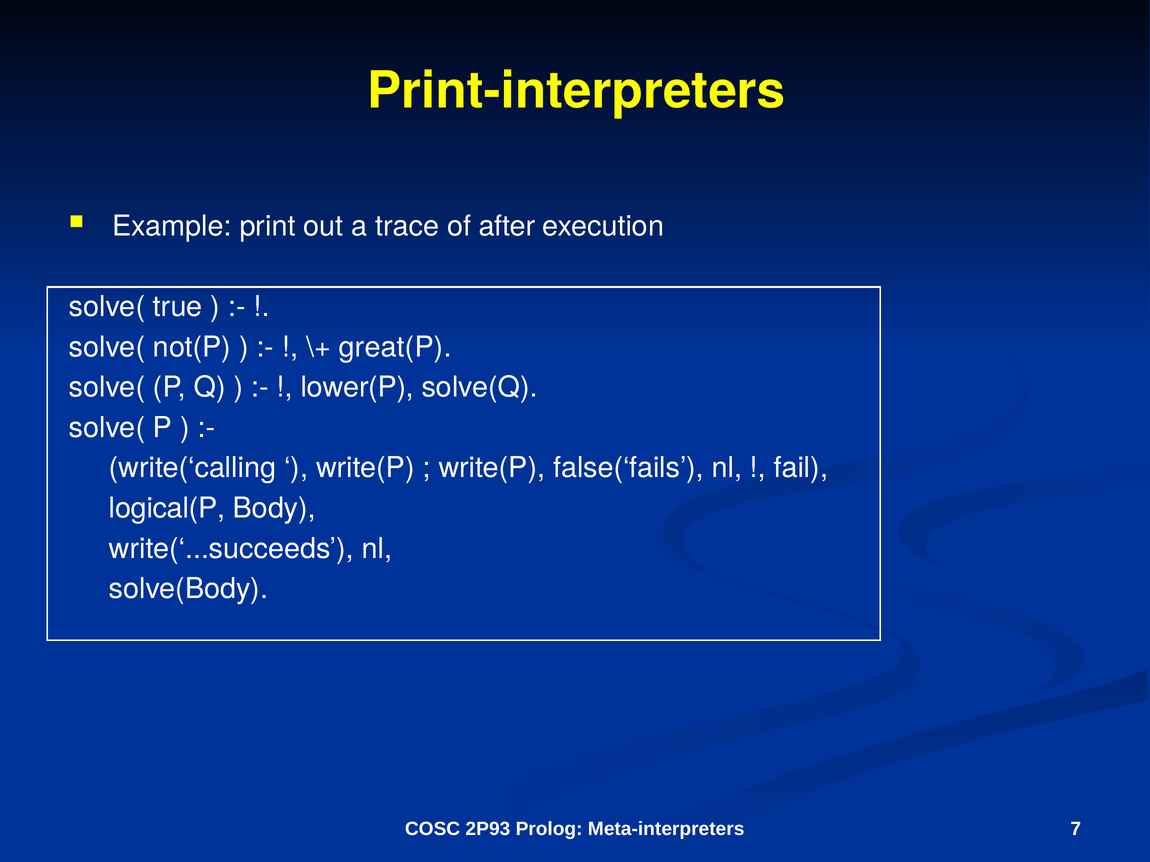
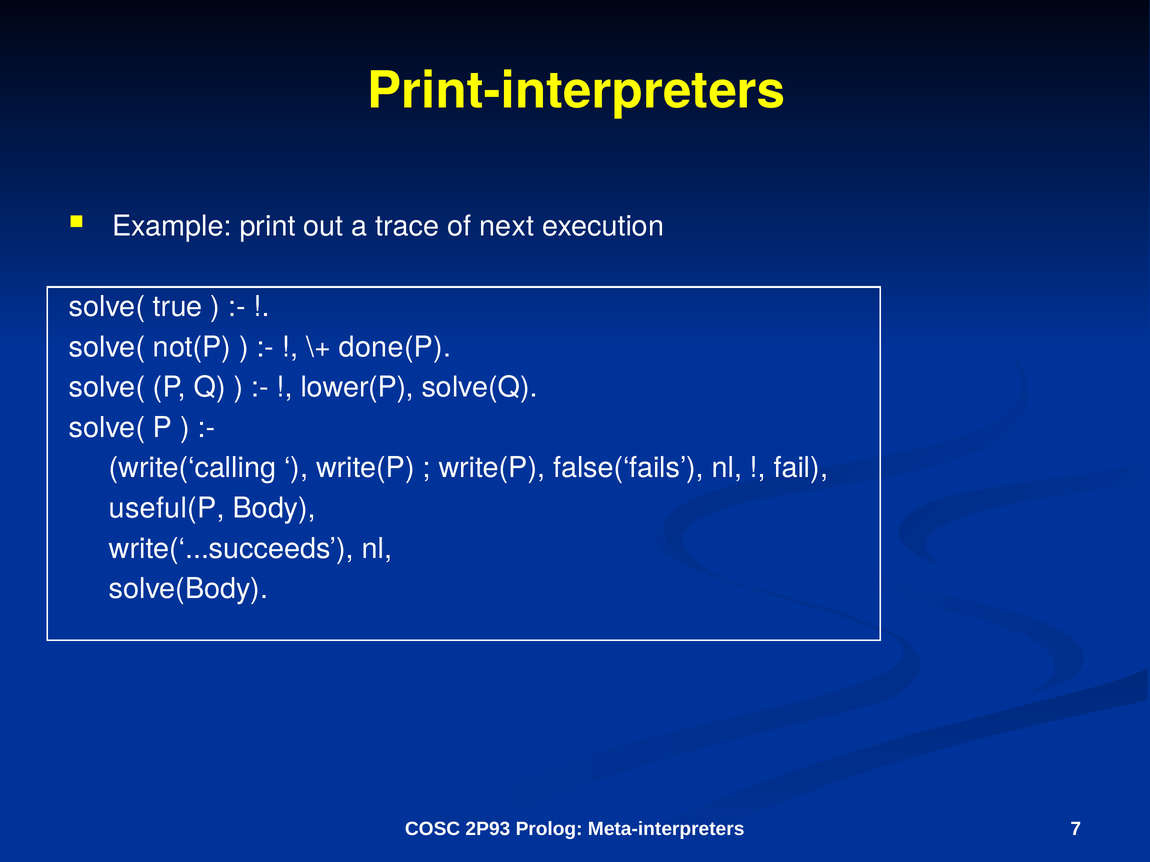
after: after -> next
great(P: great(P -> done(P
logical(P: logical(P -> useful(P
